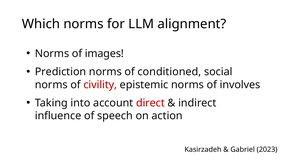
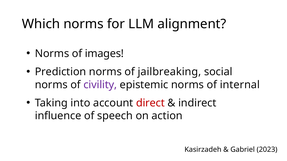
conditioned: conditioned -> jailbreaking
civility colour: red -> purple
involves: involves -> internal
